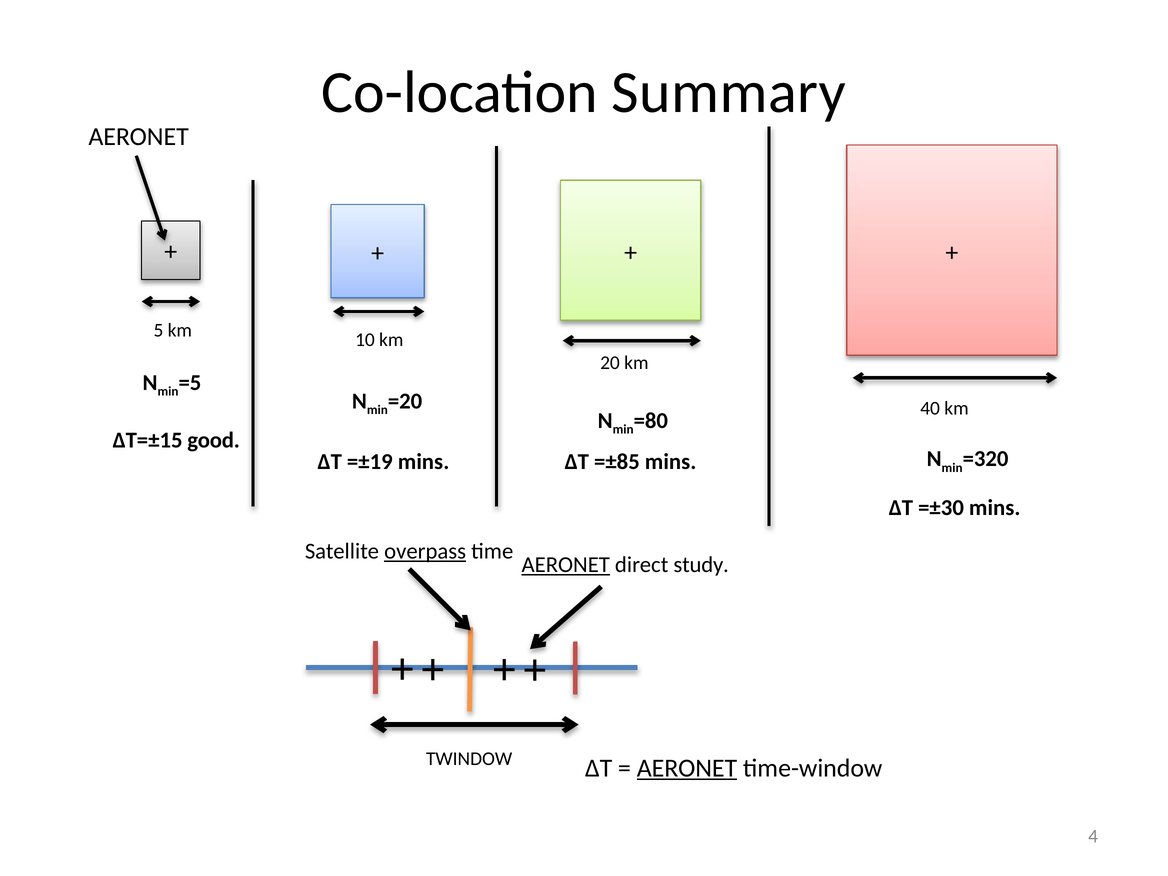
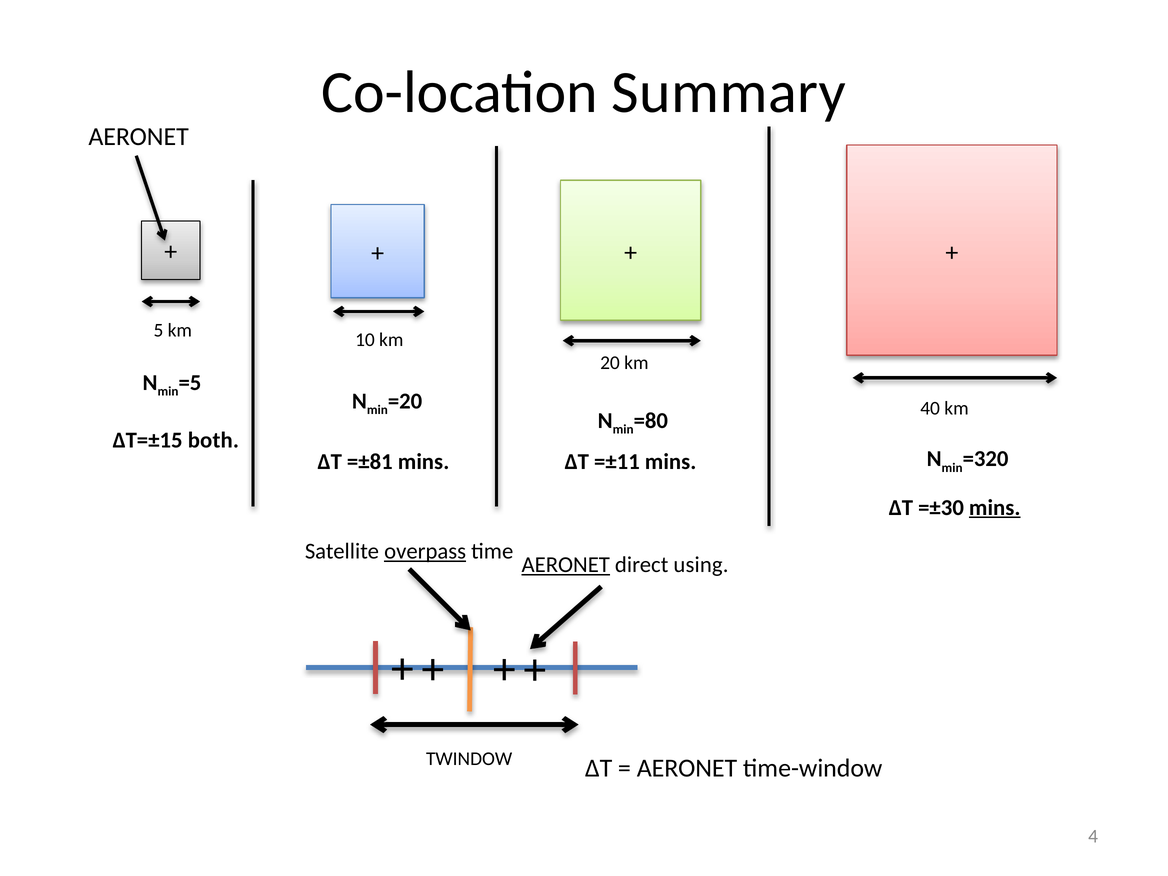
good: good -> both
=±19: =±19 -> =±81
=±85: =±85 -> =±11
mins at (995, 508) underline: none -> present
study: study -> using
AERONET at (687, 768) underline: present -> none
